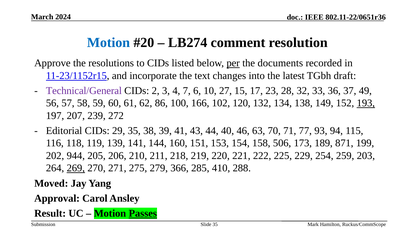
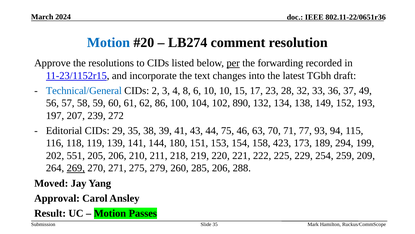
documents: documents -> forwarding
Technical/General colour: purple -> blue
7: 7 -> 8
10 27: 27 -> 10
166: 166 -> 104
120: 120 -> 890
193 underline: present -> none
40: 40 -> 75
160: 160 -> 180
506: 506 -> 423
871: 871 -> 294
944: 944 -> 551
203: 203 -> 209
366: 366 -> 260
285 410: 410 -> 206
Passes underline: present -> none
